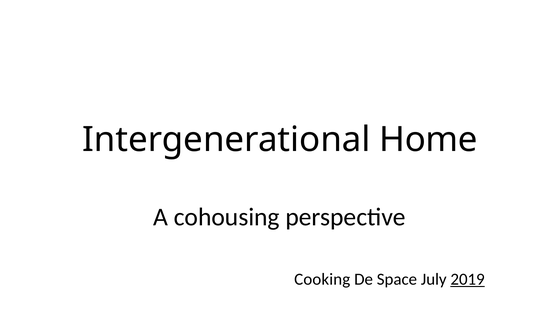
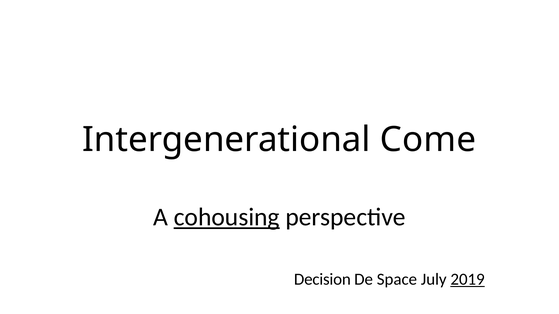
Home: Home -> Come
cohousing underline: none -> present
Cooking: Cooking -> Decision
